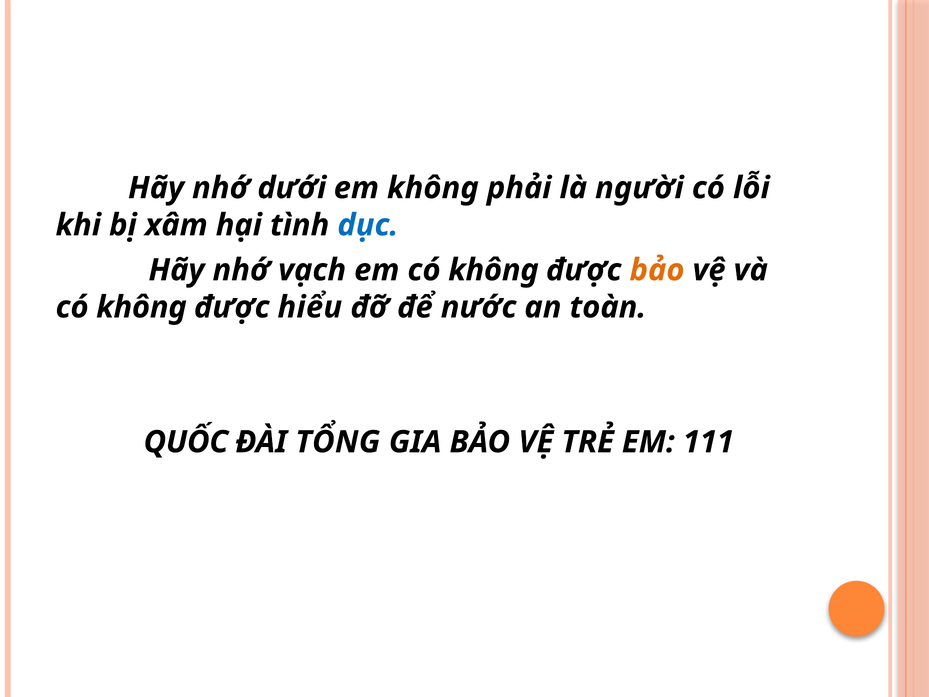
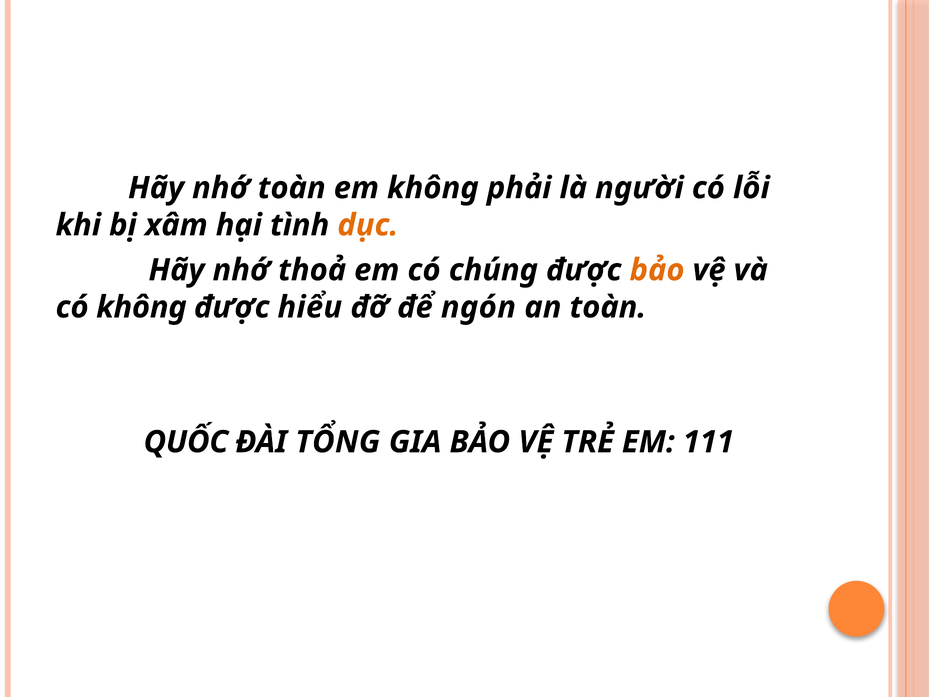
nhớ dưới: dưới -> toàn
dục colour: blue -> orange
vạch: vạch -> thoả
em có không: không -> chúng
nước: nước -> ngón
